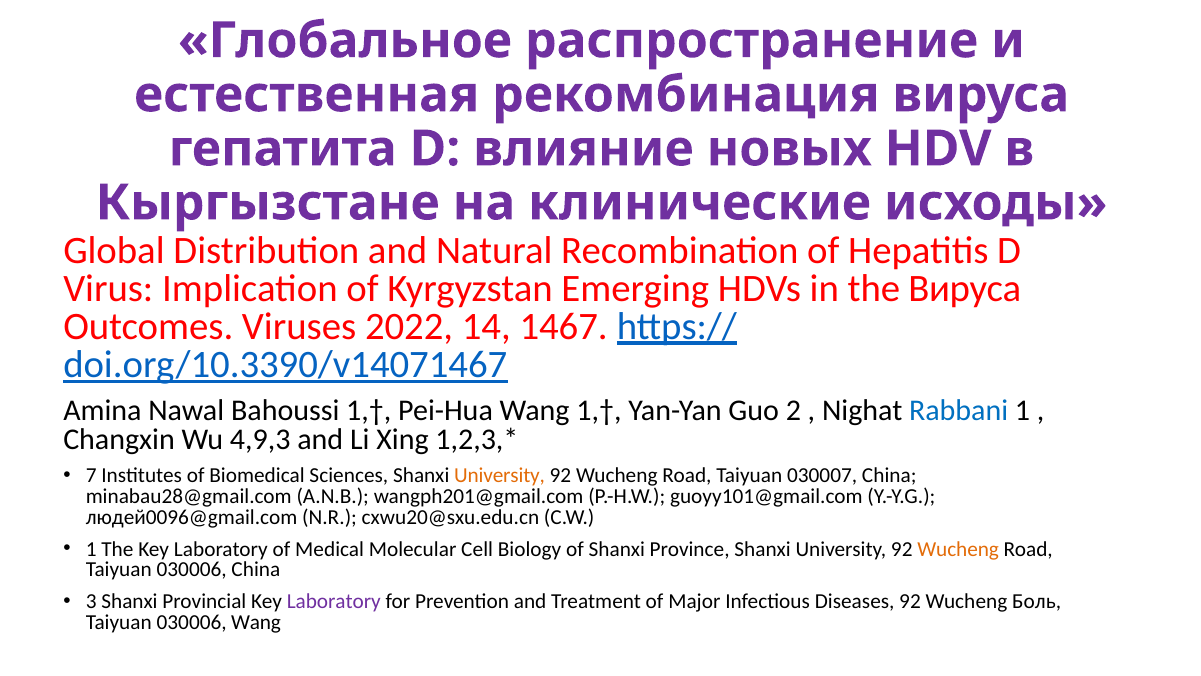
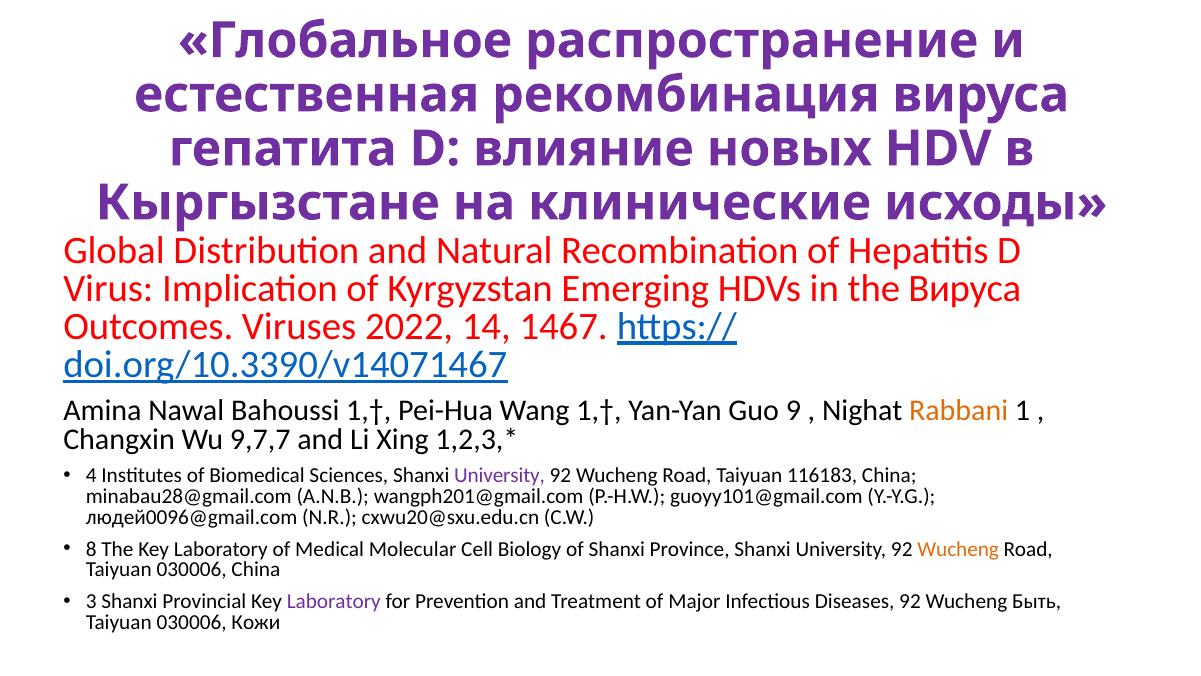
2: 2 -> 9
Rabbani colour: blue -> orange
4,9,3: 4,9,3 -> 9,7,7
7: 7 -> 4
University at (500, 476) colour: orange -> purple
030007: 030007 -> 116183
1 at (91, 549): 1 -> 8
Боль: Боль -> Быть
030006 Wang: Wang -> Кожи
